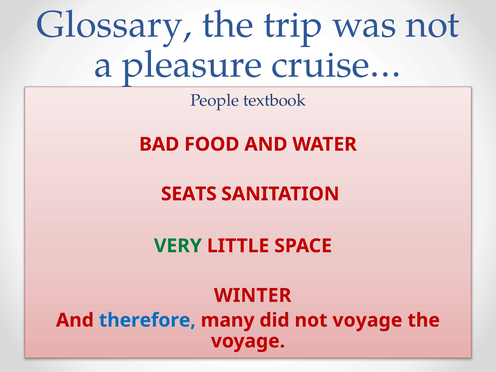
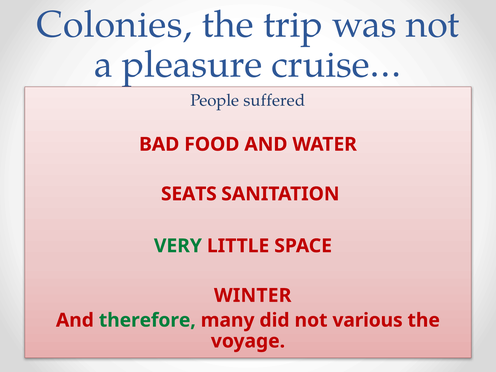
Glossary: Glossary -> Colonies
textbook: textbook -> suffered
therefore colour: blue -> green
not voyage: voyage -> various
